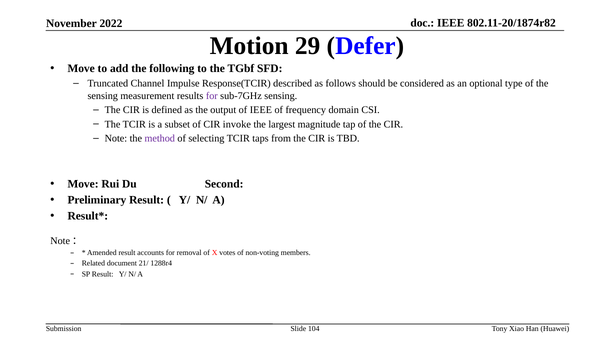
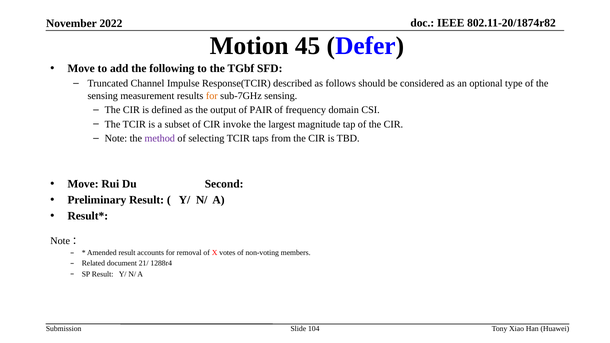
29: 29 -> 45
for at (212, 96) colour: purple -> orange
of IEEE: IEEE -> PAIR
